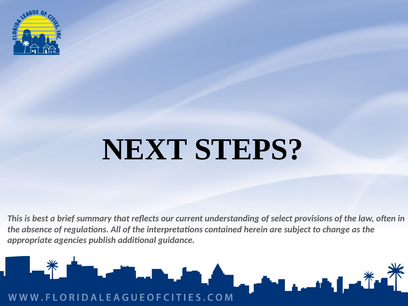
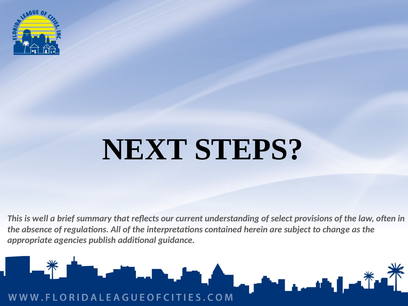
best: best -> well
